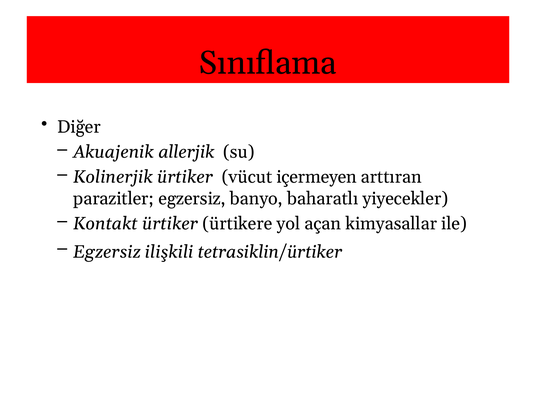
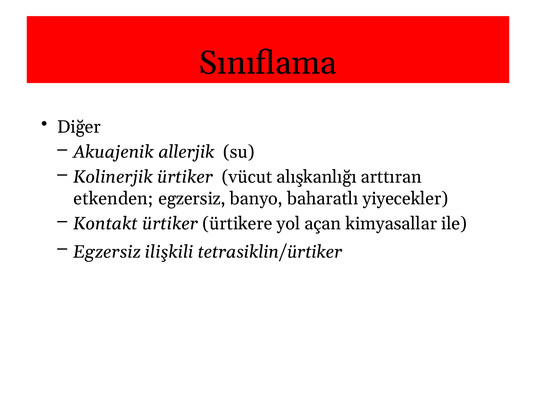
içermeyen: içermeyen -> alışkanlığı
parazitler: parazitler -> etkenden
